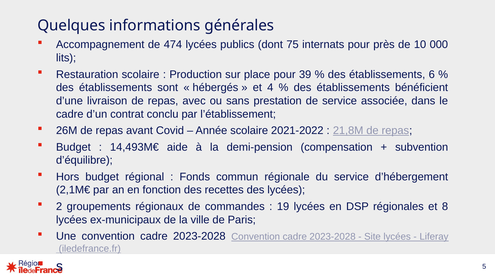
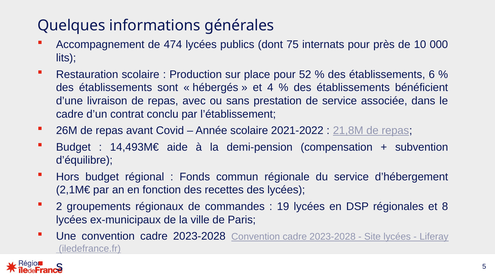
39: 39 -> 52
